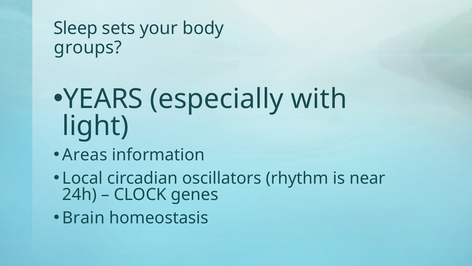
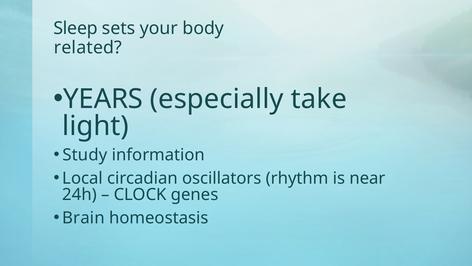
groups: groups -> related
with: with -> take
Areas: Areas -> Study
